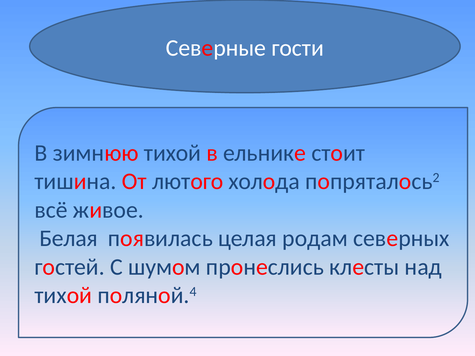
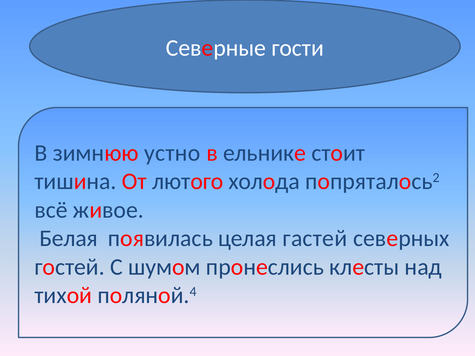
зимнюю тихой: тихой -> устно
родам: родам -> гастей
